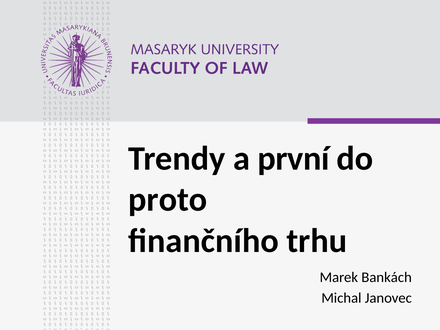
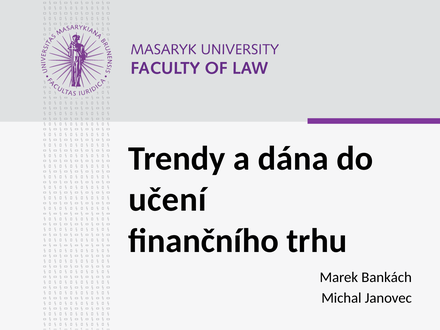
první: první -> dána
proto: proto -> učení
